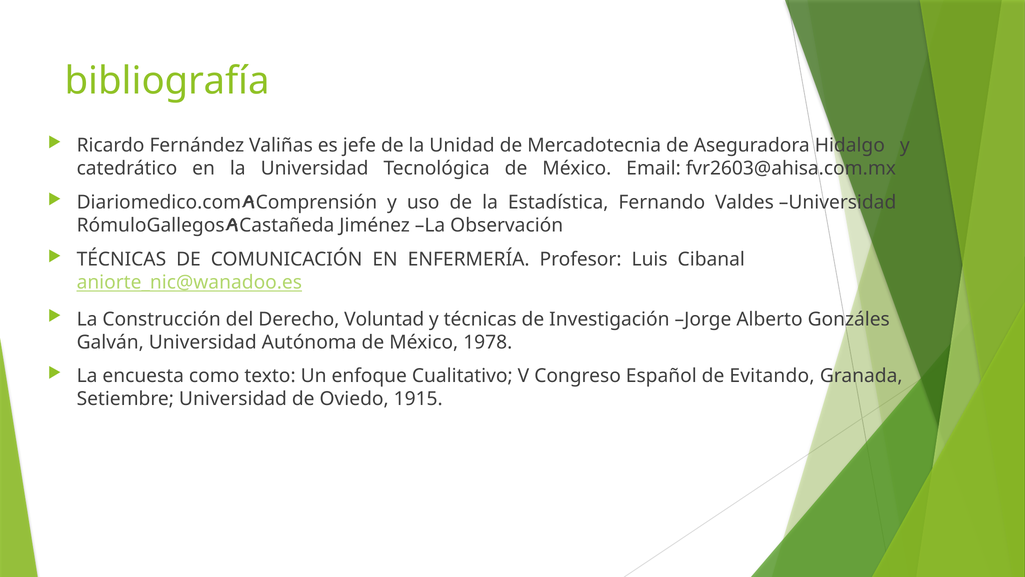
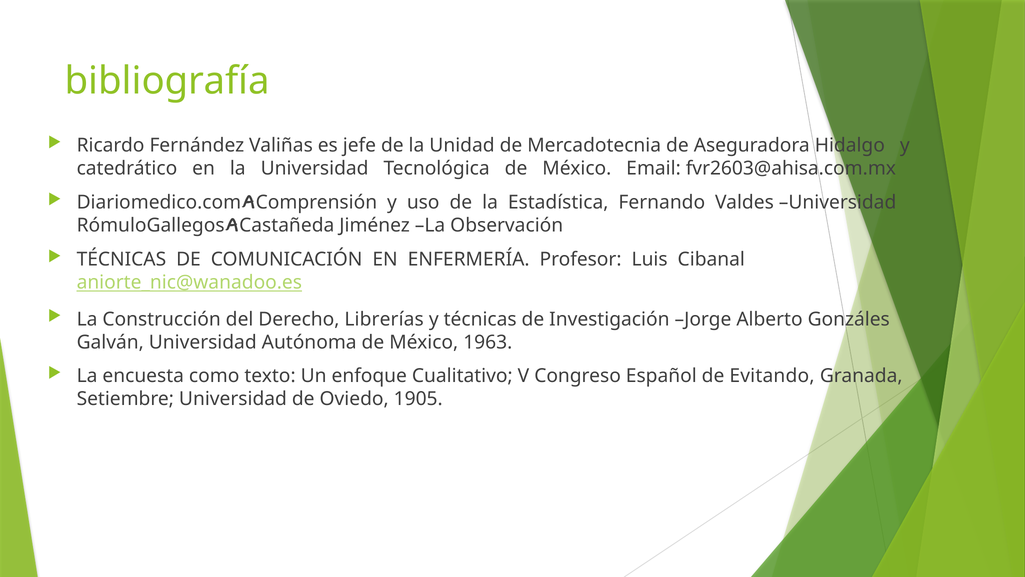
Voluntad: Voluntad -> Librerías
1978: 1978 -> 1963
1915: 1915 -> 1905
